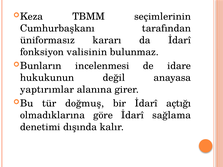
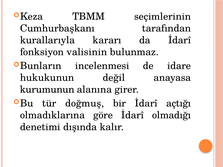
üniformasız: üniformasız -> kurallarıyla
yaptırımlar: yaptırımlar -> kurumunun
sağlama: sağlama -> olmadığı
